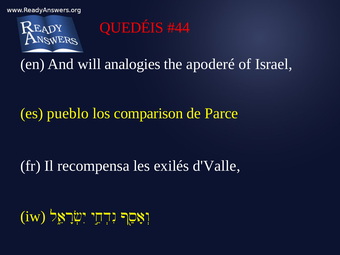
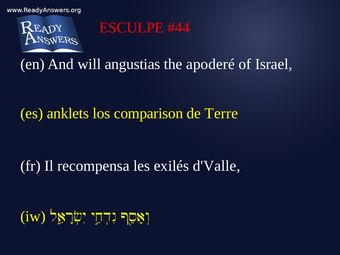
QUEDÉIS: QUEDÉIS -> ESCULPE
analogies: analogies -> angustias
pueblo: pueblo -> anklets
Parce: Parce -> Terre
